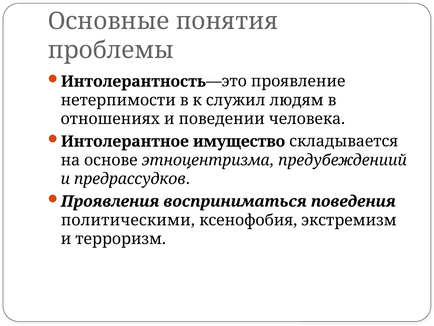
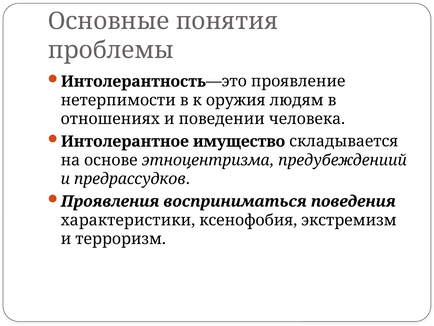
служил: служил -> оружия
политическими: политическими -> характеристики
